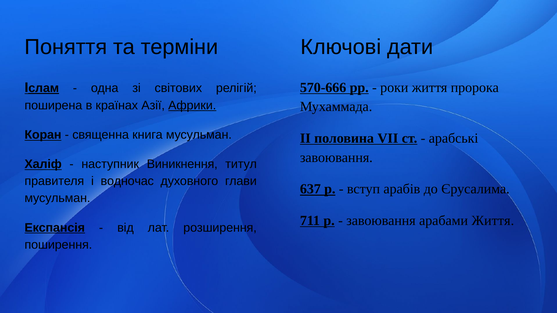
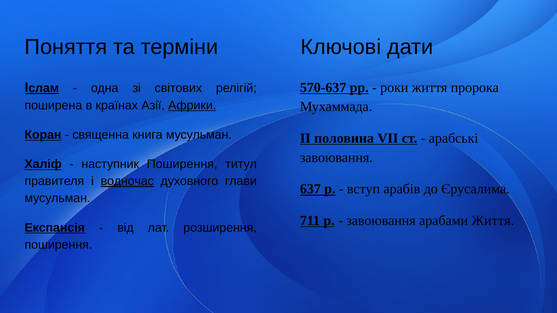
570-666: 570-666 -> 570-637
наступник Виникнення: Виникнення -> Поширення
водночас underline: none -> present
